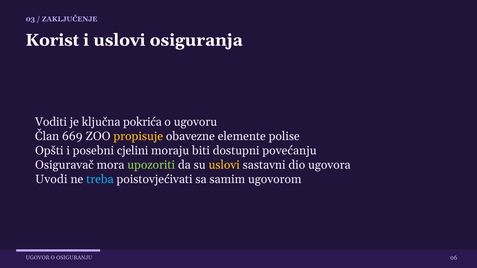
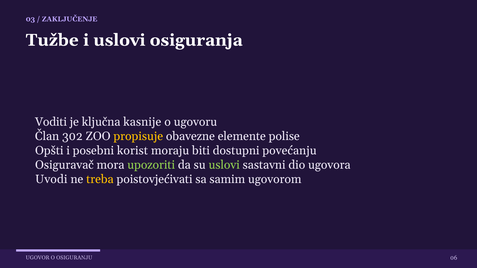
Korist: Korist -> Tužbe
pokrića: pokrića -> kasnije
669: 669 -> 302
cjelini: cjelini -> korist
uslovi at (224, 165) colour: yellow -> light green
treba colour: light blue -> yellow
